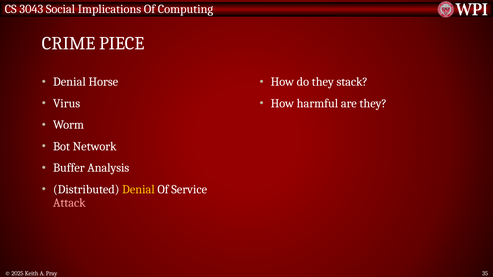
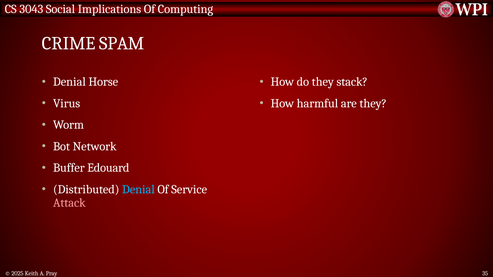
PIECE: PIECE -> SPAM
Analysis: Analysis -> Edouard
Denial at (138, 190) colour: yellow -> light blue
